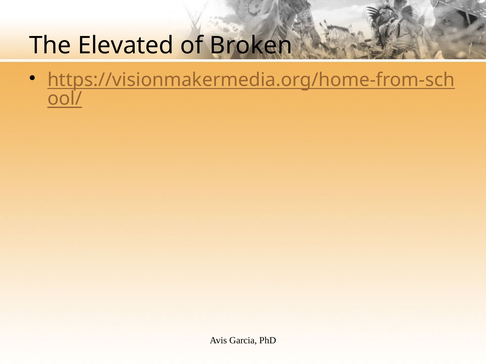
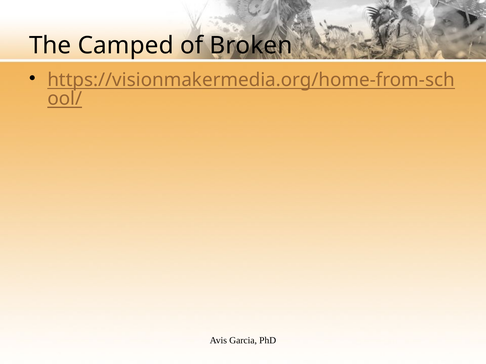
Elevated: Elevated -> Camped
